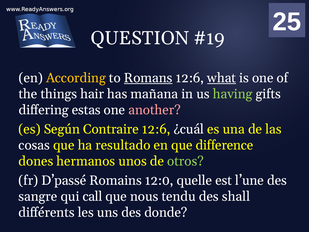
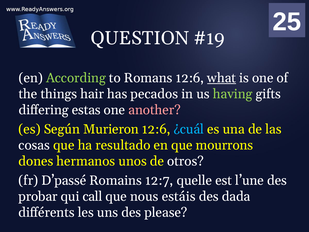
According colour: yellow -> light green
Romans underline: present -> none
mañana: mañana -> pecados
Contraire: Contraire -> Murieron
¿cuál colour: white -> light blue
difference: difference -> mourrons
otros colour: light green -> white
12:0: 12:0 -> 12:7
sangre: sangre -> probar
tendu: tendu -> estáis
shall: shall -> dada
donde: donde -> please
